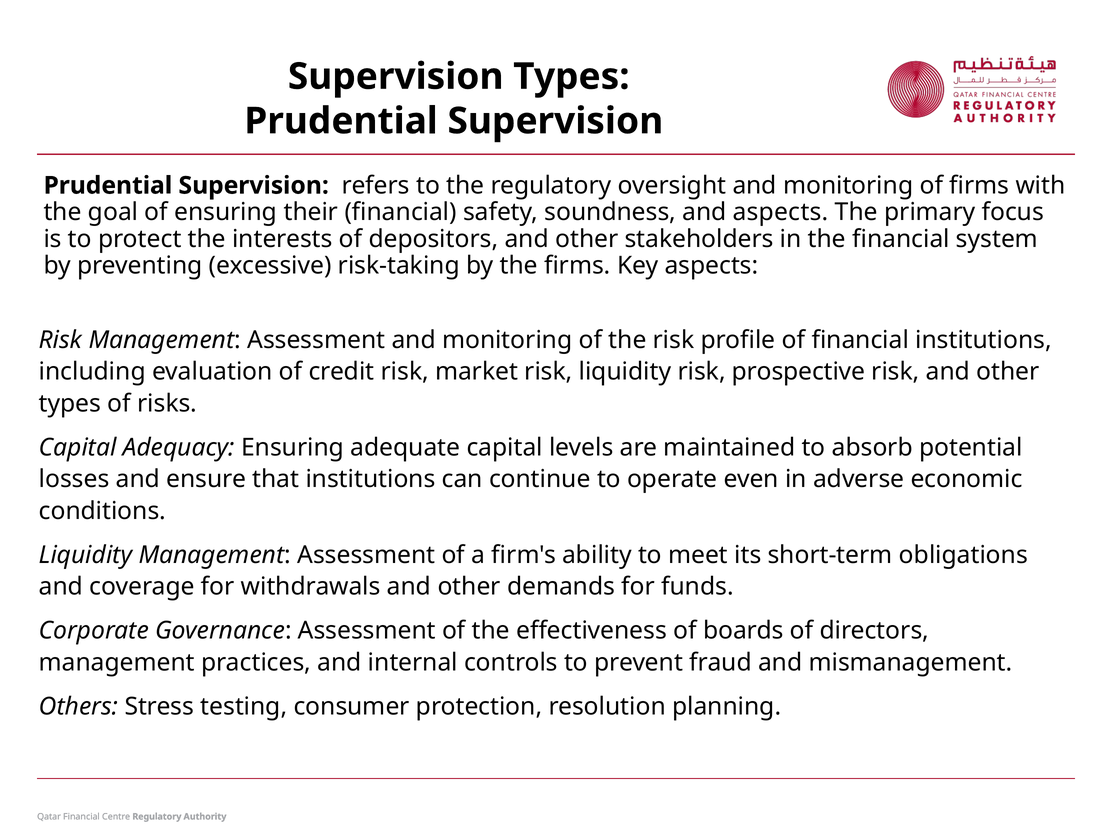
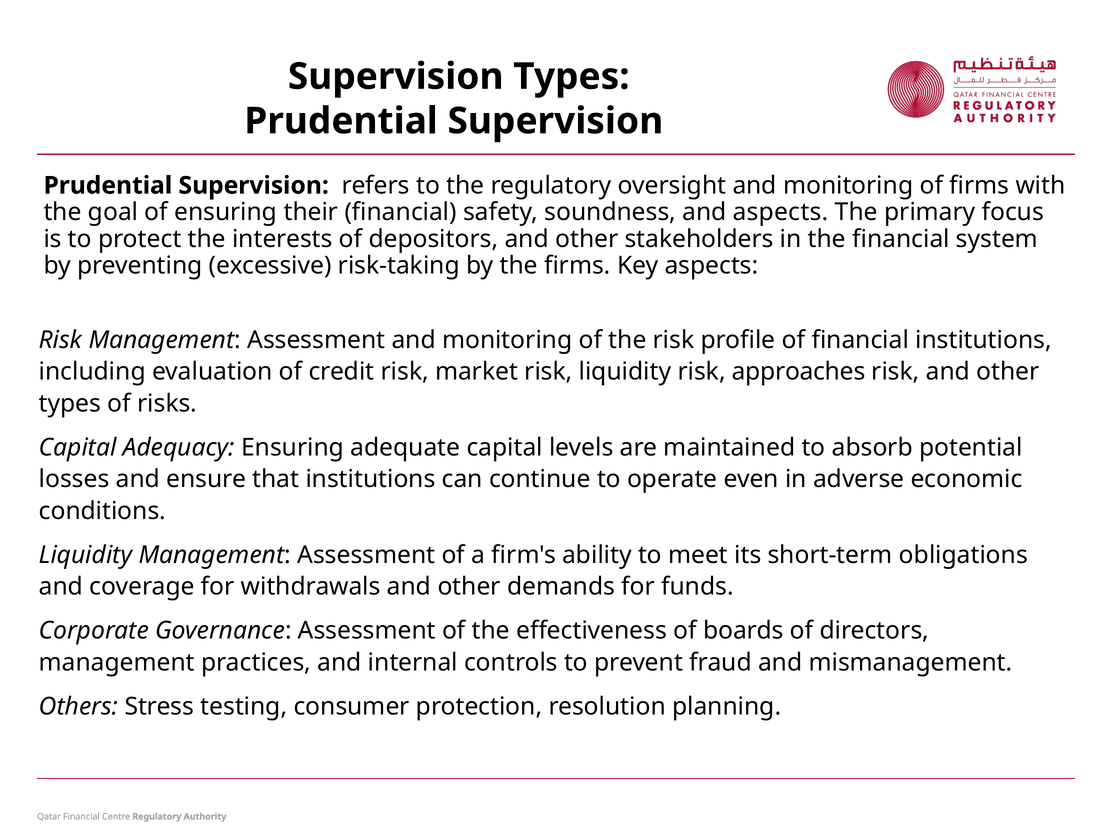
prospective: prospective -> approaches
